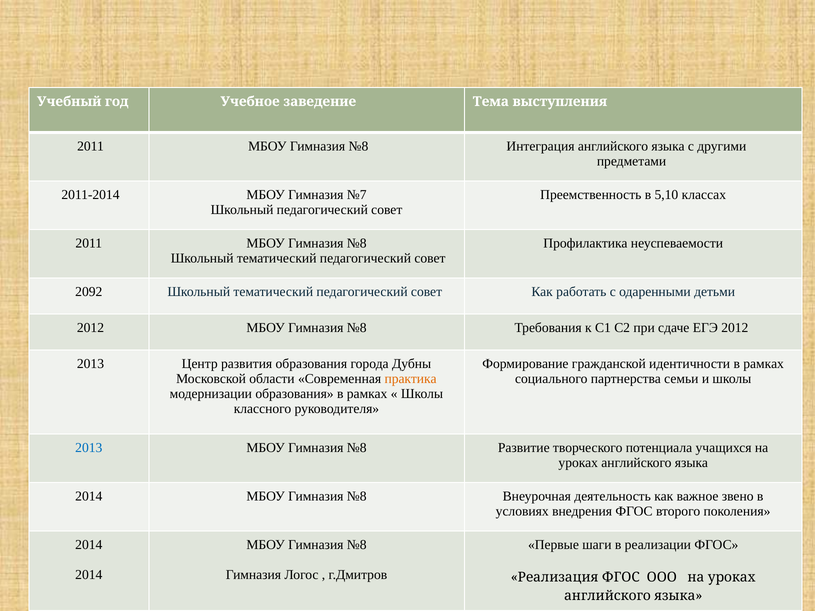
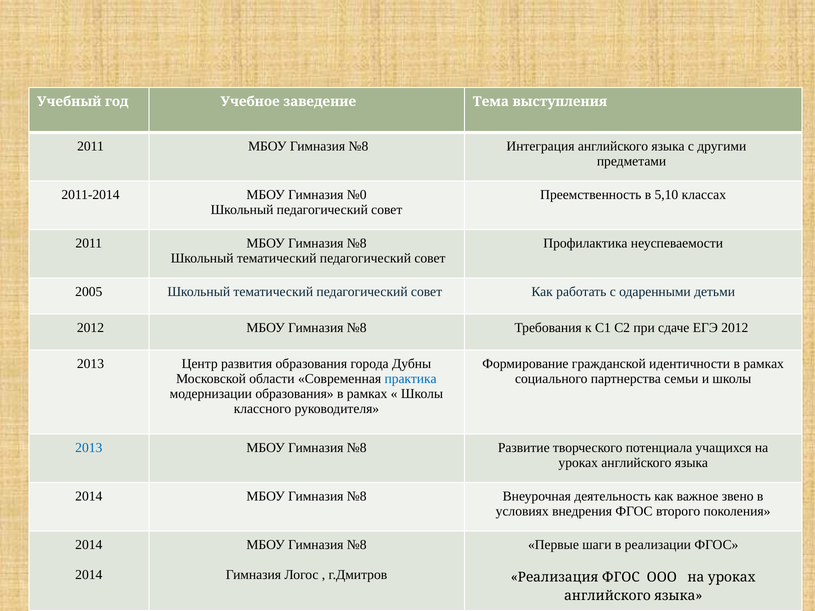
№7: №7 -> №0
2092: 2092 -> 2005
практика colour: orange -> blue
